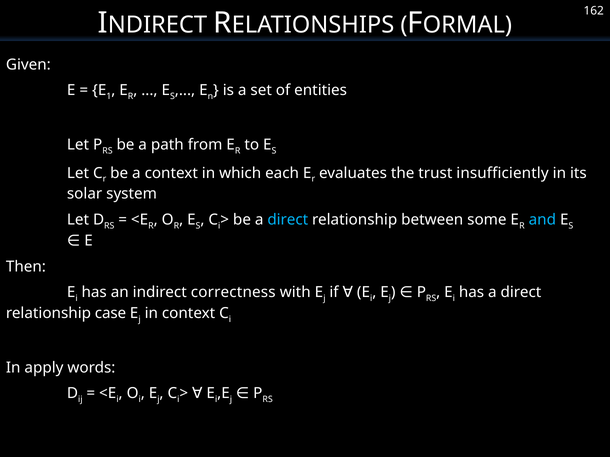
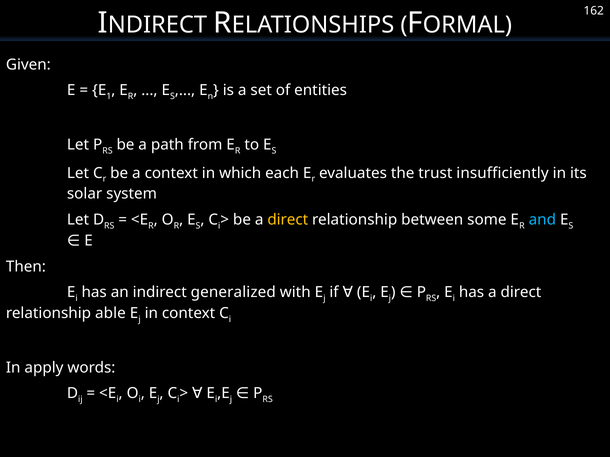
direct at (288, 220) colour: light blue -> yellow
correctness: correctness -> generalized
case: case -> able
